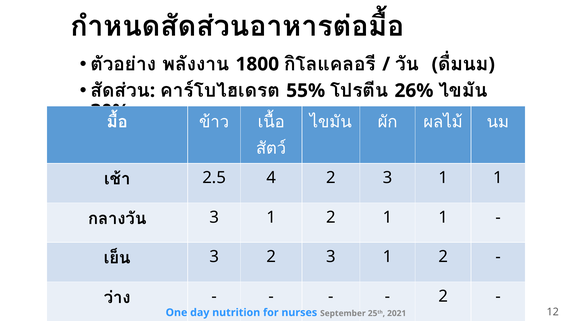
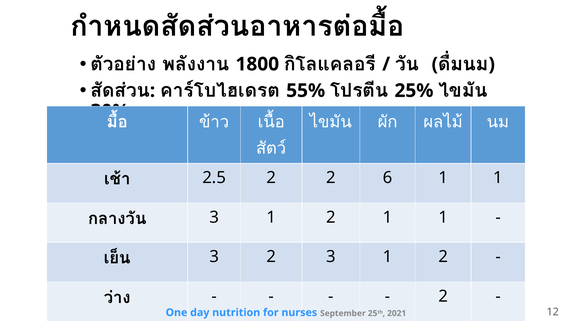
26%: 26% -> 25%
2.5 4: 4 -> 2
3 at (388, 178): 3 -> 6
